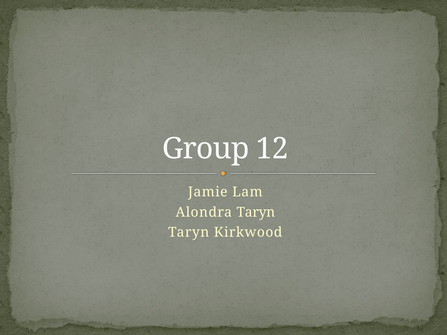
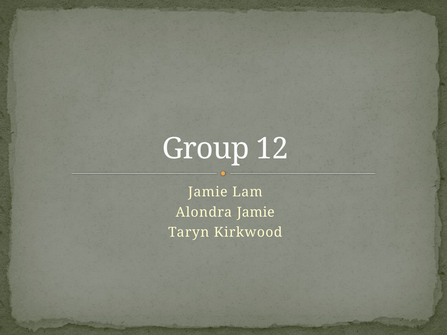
Alondra Taryn: Taryn -> Jamie
